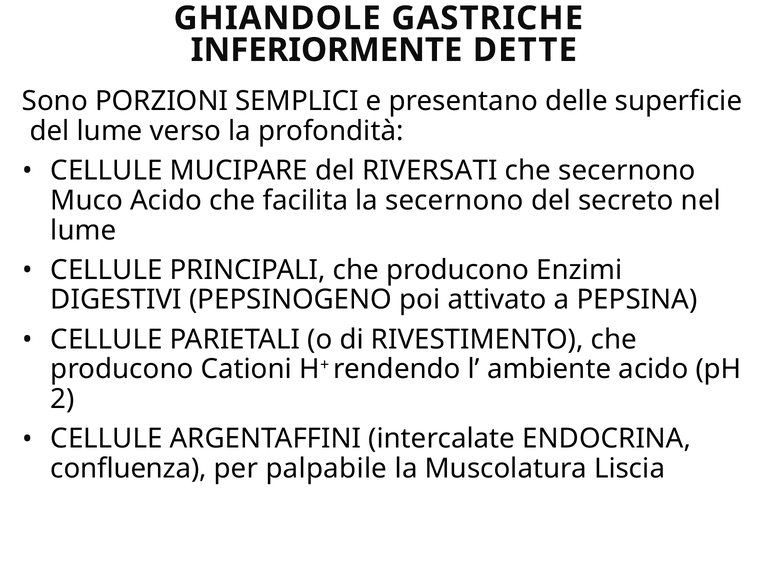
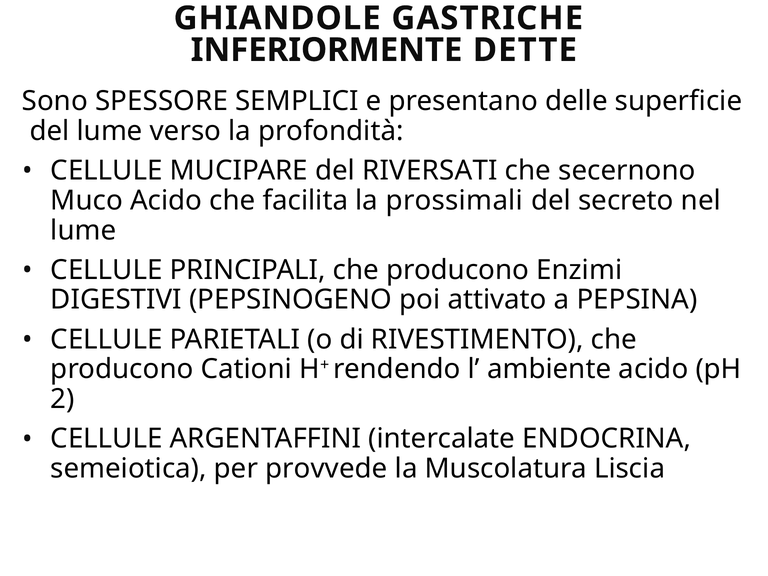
PORZIONI: PORZIONI -> SPESSORE
la secernono: secernono -> prossimali
confluenza: confluenza -> semeiotica
palpabile: palpabile -> provvede
